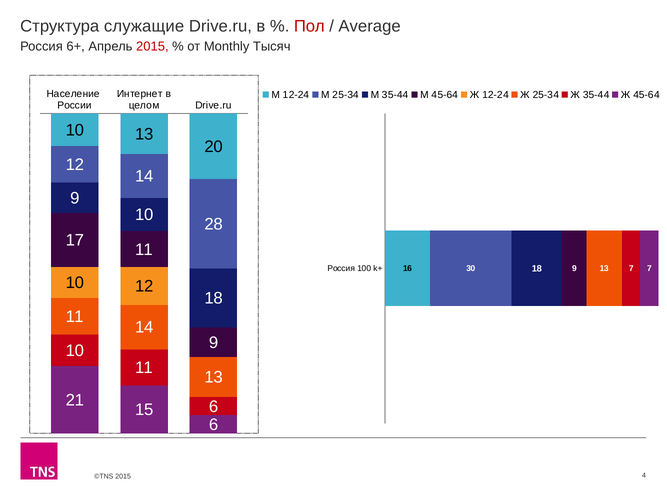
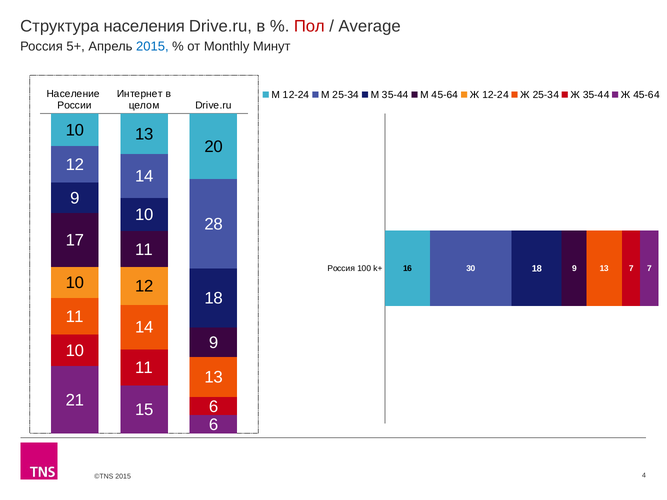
служащие: служащие -> населения
6+: 6+ -> 5+
2015 at (152, 47) colour: red -> blue
Тысяч: Тысяч -> Минут
